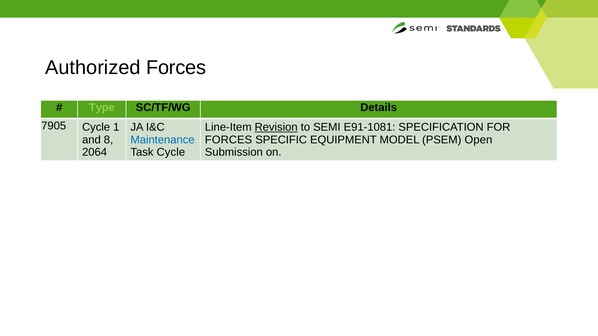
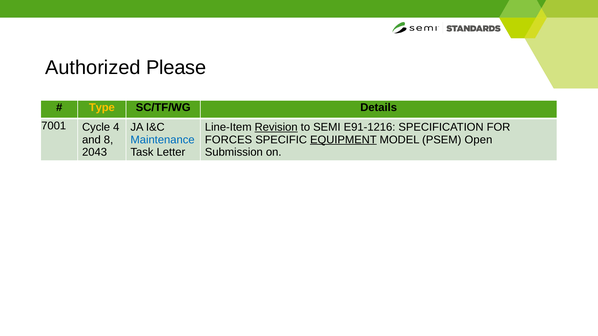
Authorized Forces: Forces -> Please
Type colour: light green -> yellow
7905: 7905 -> 7001
1: 1 -> 4
E91-1081: E91-1081 -> E91-1216
EQUIPMENT underline: none -> present
2064: 2064 -> 2043
Task Cycle: Cycle -> Letter
